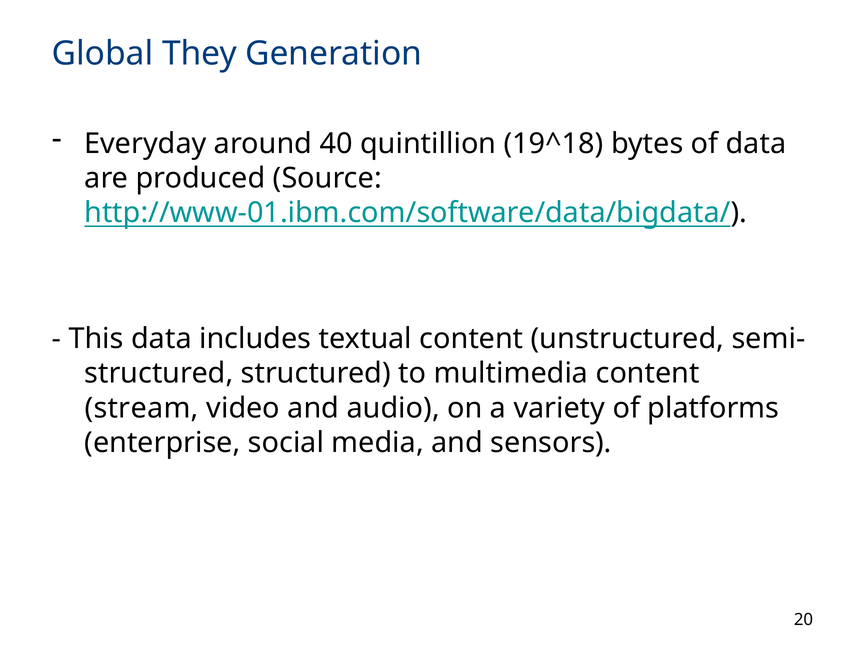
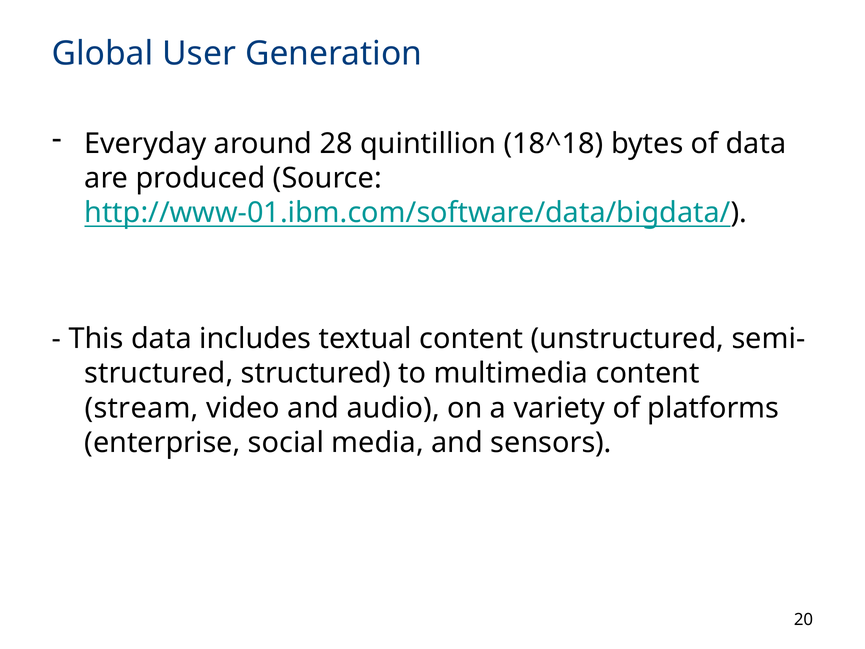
They: They -> User
40: 40 -> 28
19^18: 19^18 -> 18^18
